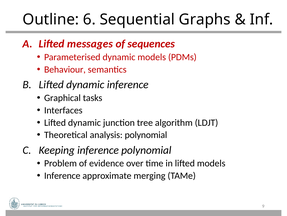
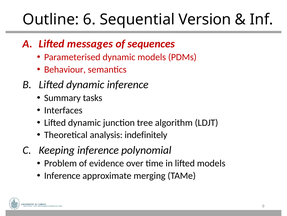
Graphs: Graphs -> Version
Graphical: Graphical -> Summary
analysis polynomial: polynomial -> indefinitely
